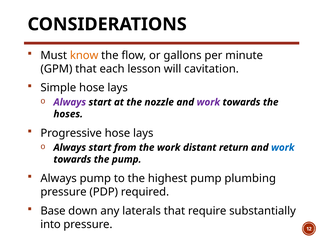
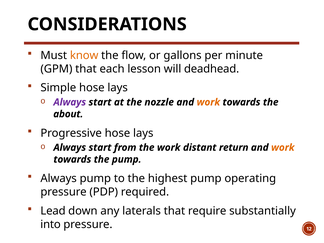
cavitation: cavitation -> deadhead
work at (208, 102) colour: purple -> orange
hoses: hoses -> about
work at (283, 148) colour: blue -> orange
plumbing: plumbing -> operating
Base: Base -> Lead
